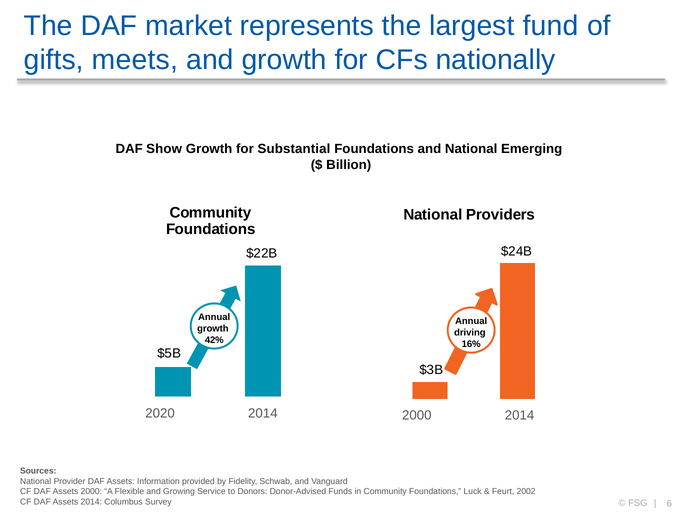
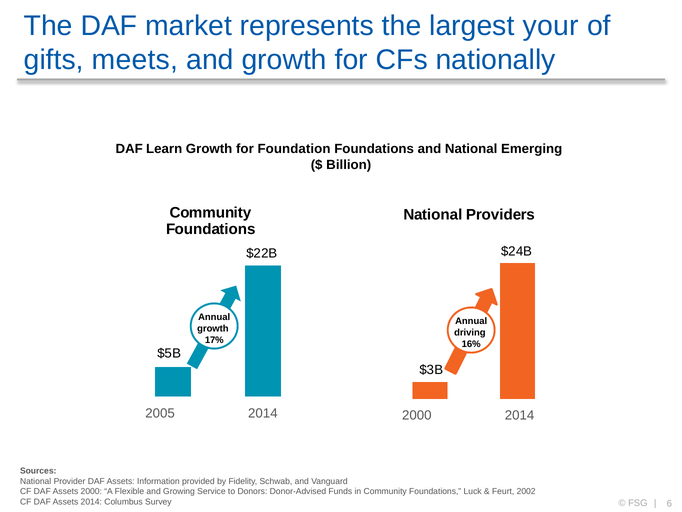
fund: fund -> your
Show: Show -> Learn
Substantial: Substantial -> Foundation
42%: 42% -> 17%
2020: 2020 -> 2005
